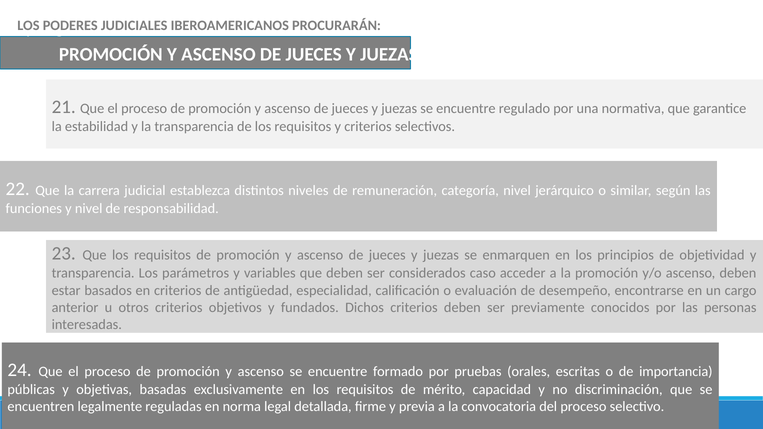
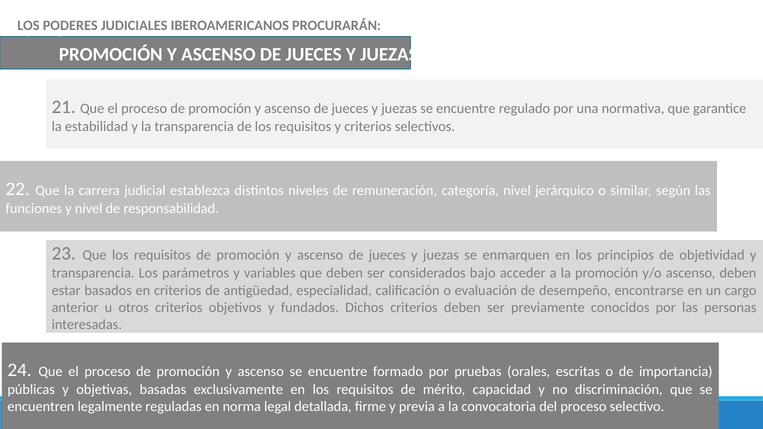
caso: caso -> bajo
